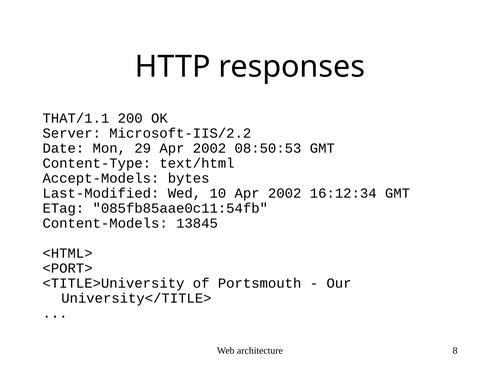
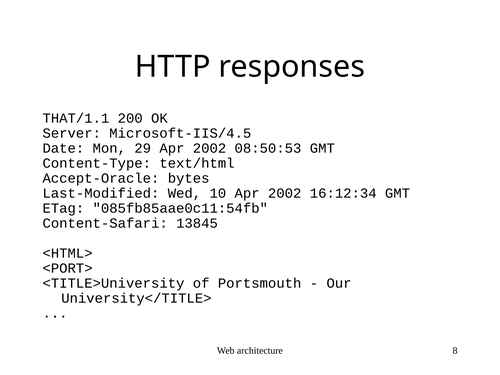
Microsoft-IIS/2.2: Microsoft-IIS/2.2 -> Microsoft-IIS/4.5
Accept-Models: Accept-Models -> Accept-Oracle
Content-Models: Content-Models -> Content-Safari
